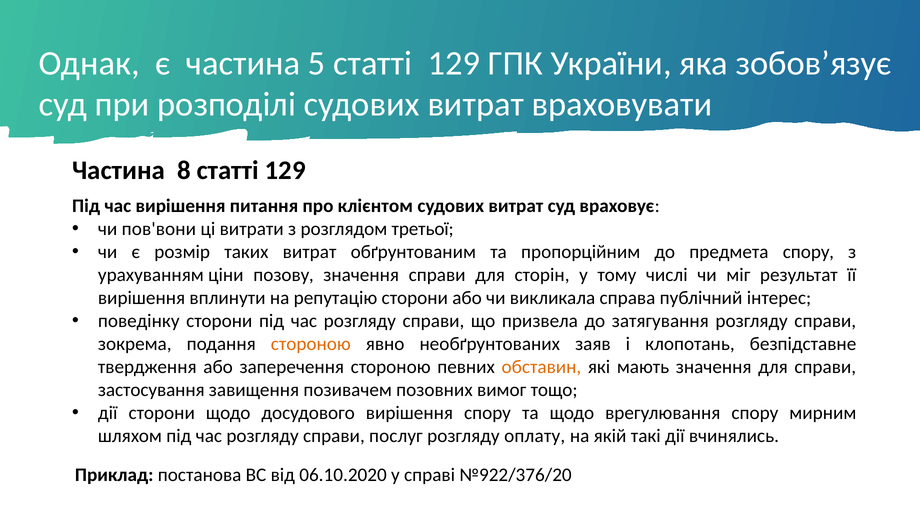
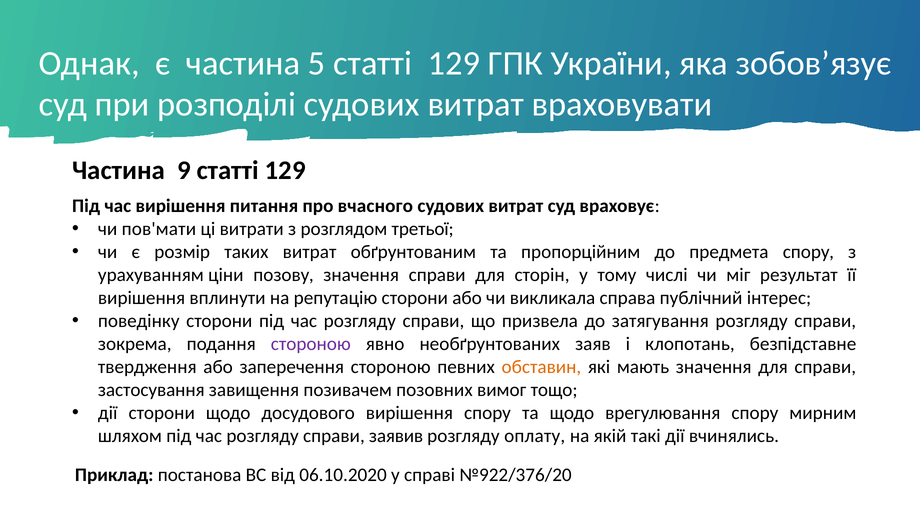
8: 8 -> 9
клієнтом: клієнтом -> вчасного
пов'вони: пов'вони -> пов'мати
стороною at (311, 344) colour: orange -> purple
послуг: послуг -> заявив
